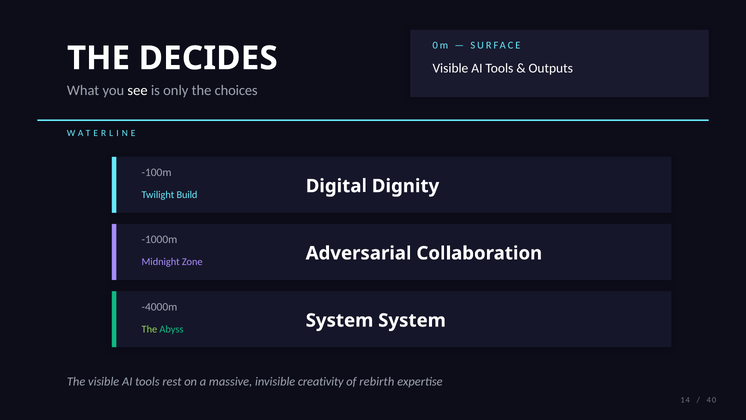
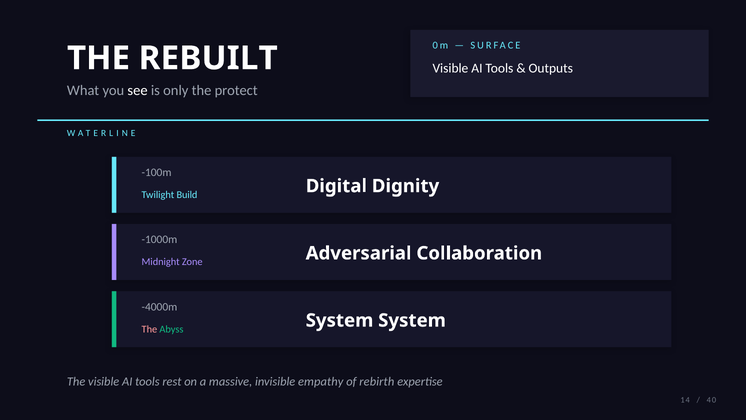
DECIDES: DECIDES -> REBUILT
choices: choices -> protect
The at (149, 329) colour: light green -> pink
creativity: creativity -> empathy
